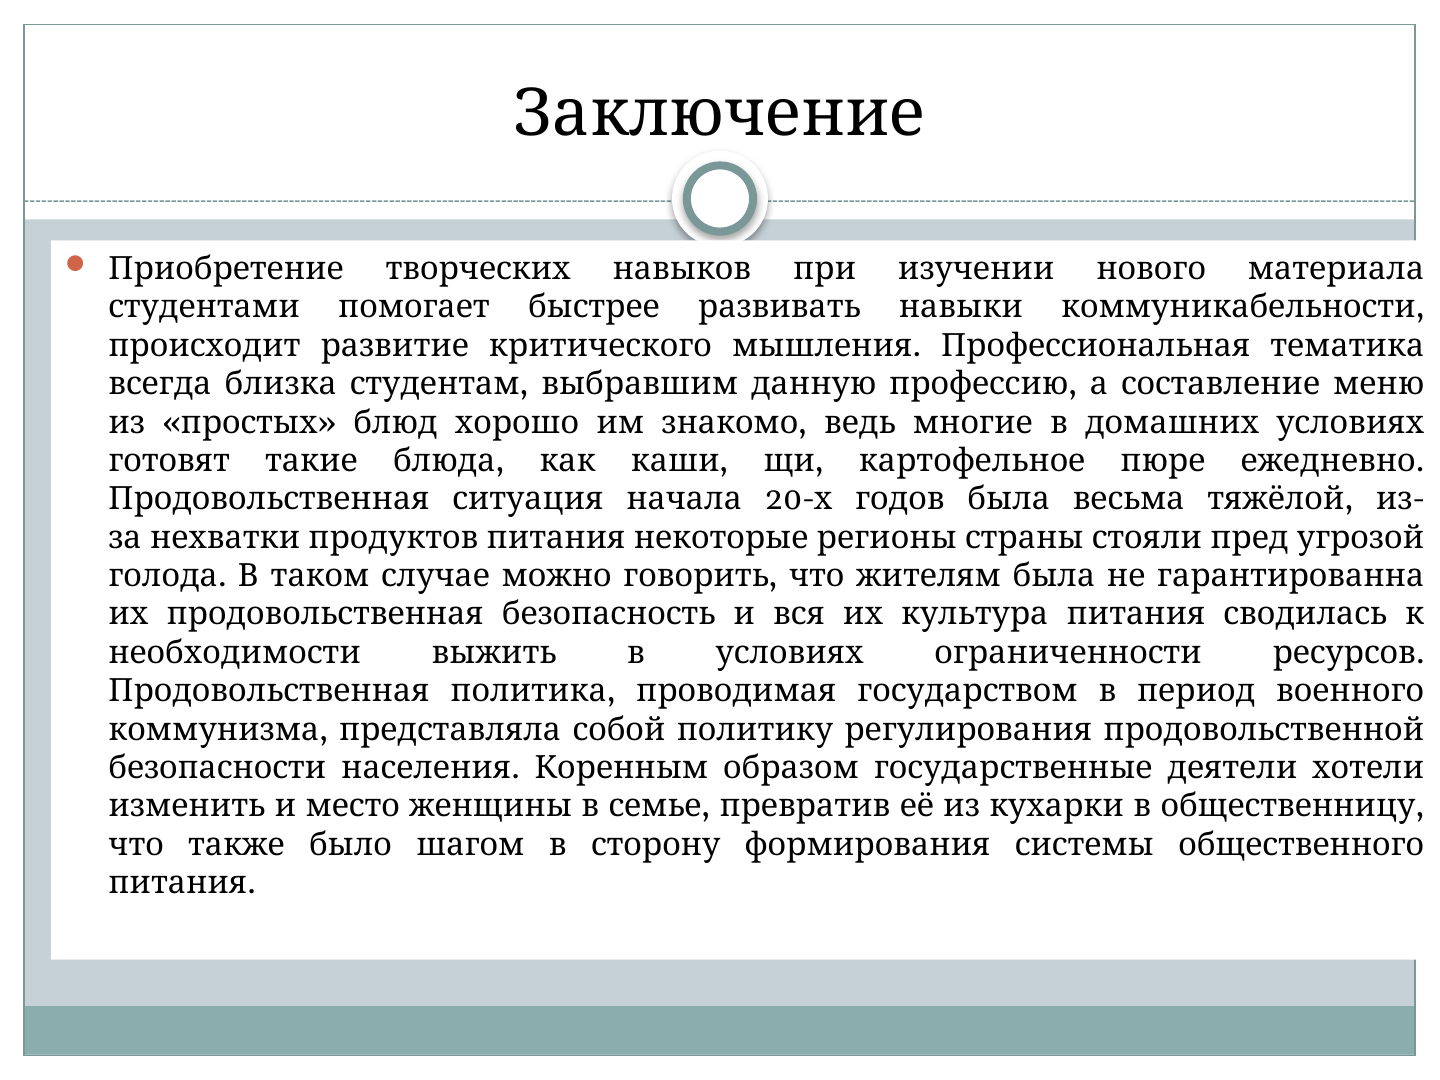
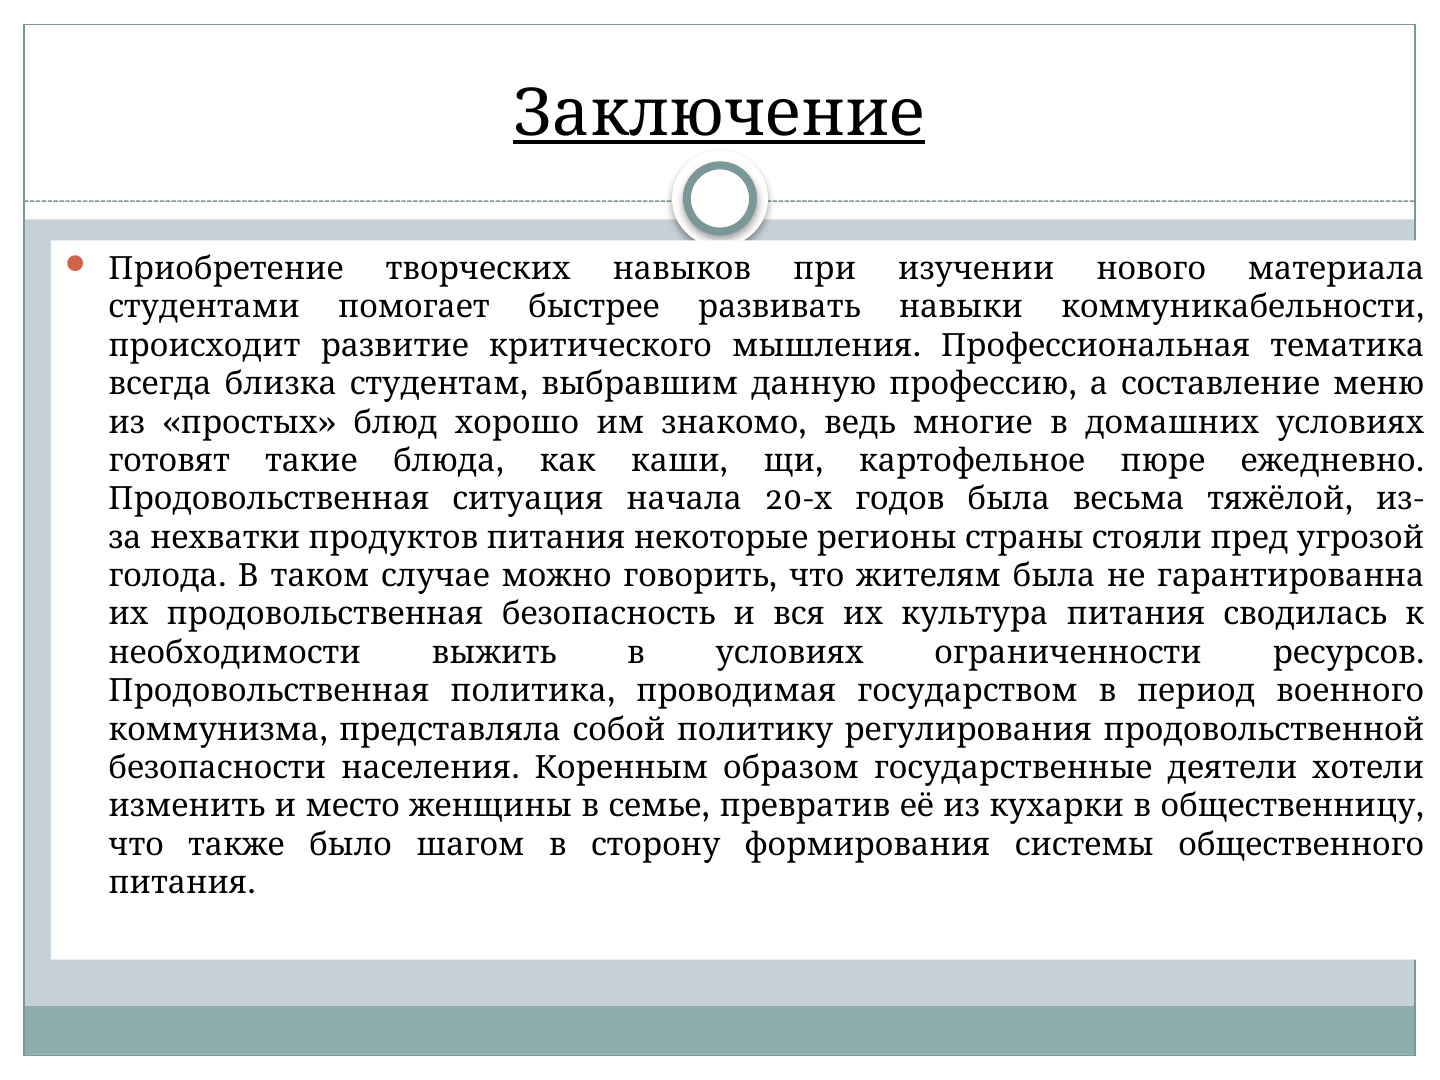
Заключение underline: none -> present
